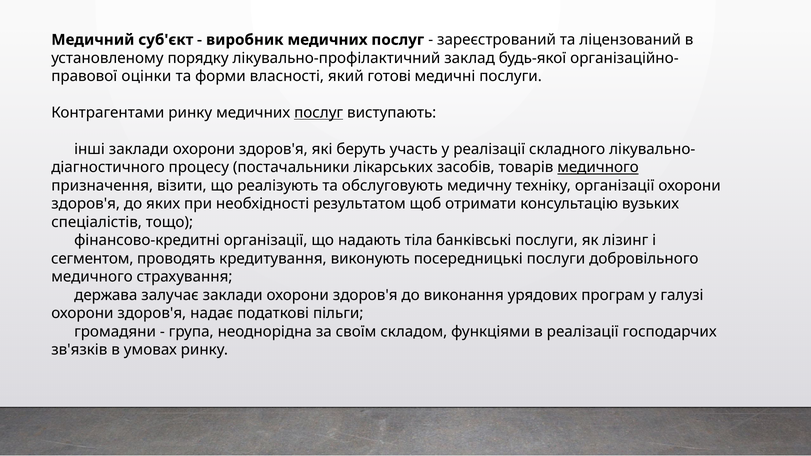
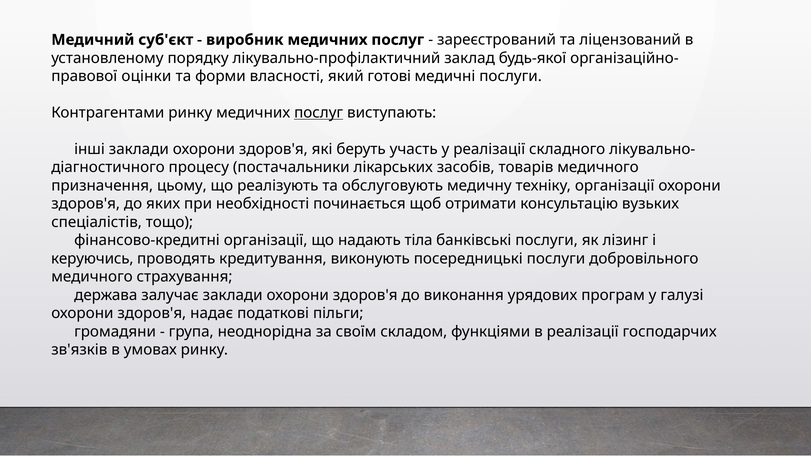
медичного at (598, 168) underline: present -> none
візити: візити -> цьому
результатом: результатом -> починається
сегментом: сегментом -> керуючись
